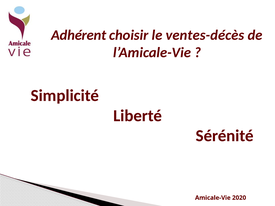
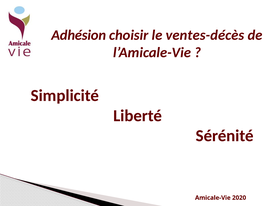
Adhérent: Adhérent -> Adhésion
